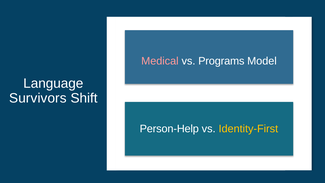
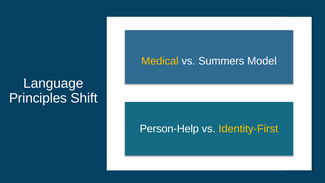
Medical colour: pink -> yellow
Programs: Programs -> Summers
Survivors: Survivors -> Principles
